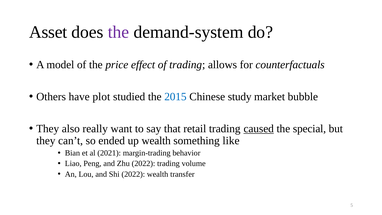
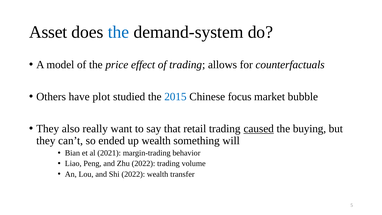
the at (118, 32) colour: purple -> blue
study: study -> focus
special: special -> buying
like: like -> will
